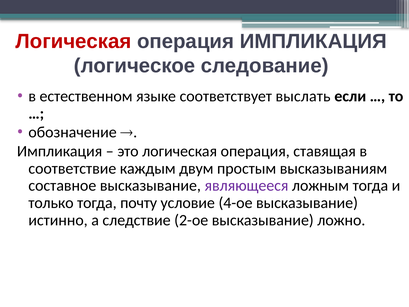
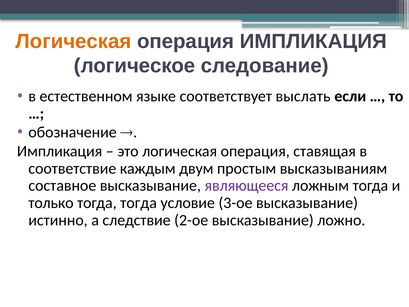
Логическая at (74, 41) colour: red -> orange
тогда почту: почту -> тогда
4-ое: 4-ое -> 3-ое
